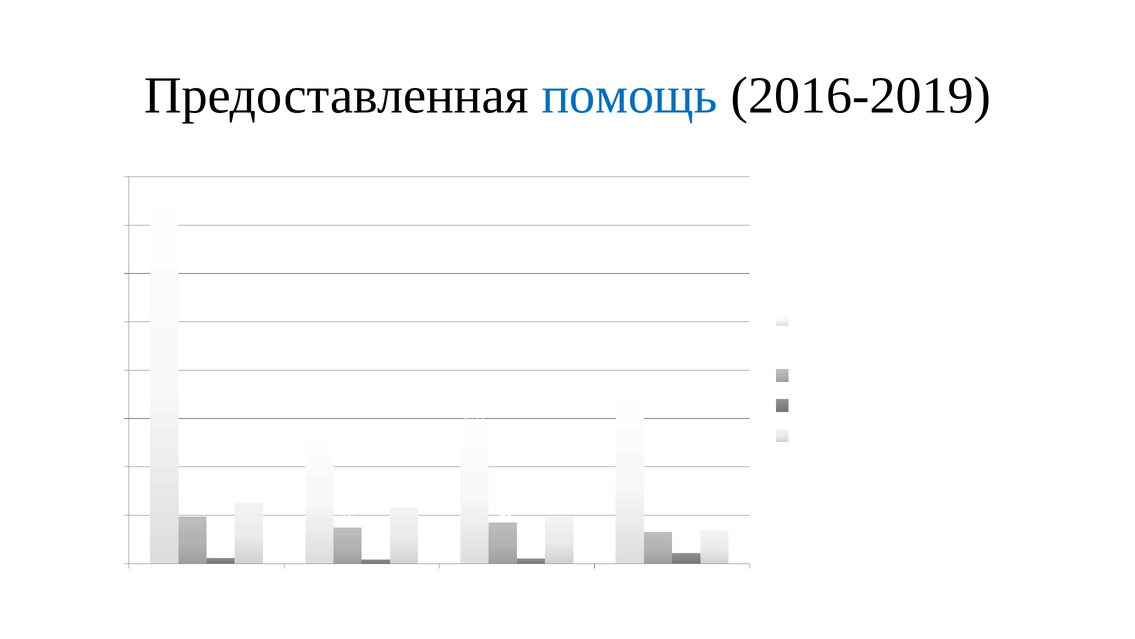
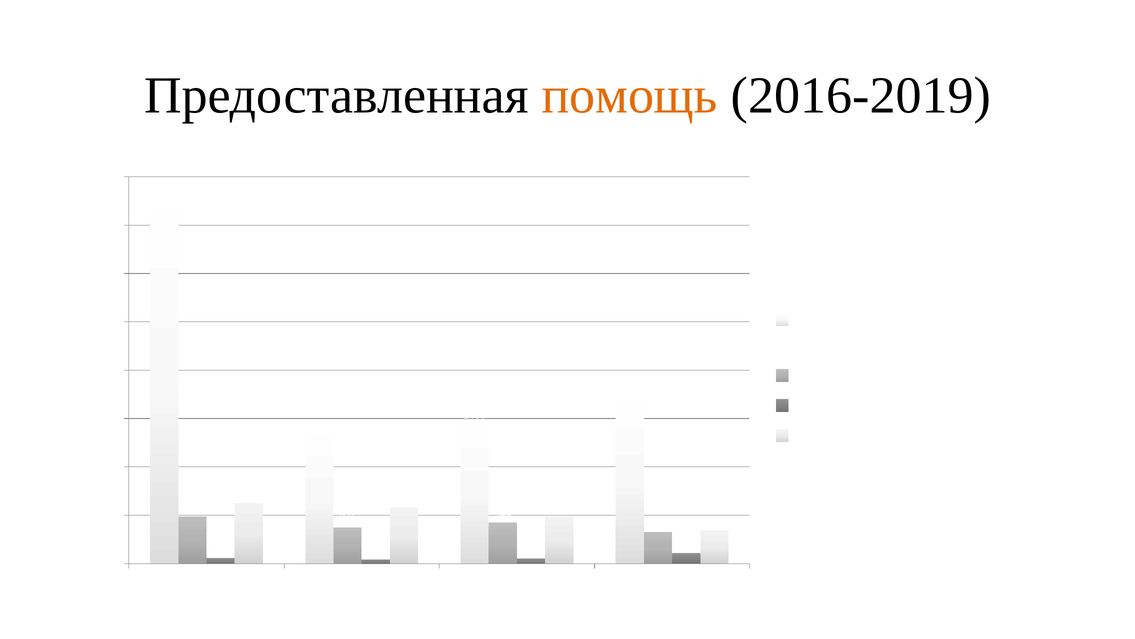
помощь at (630, 95) colour: blue -> orange
